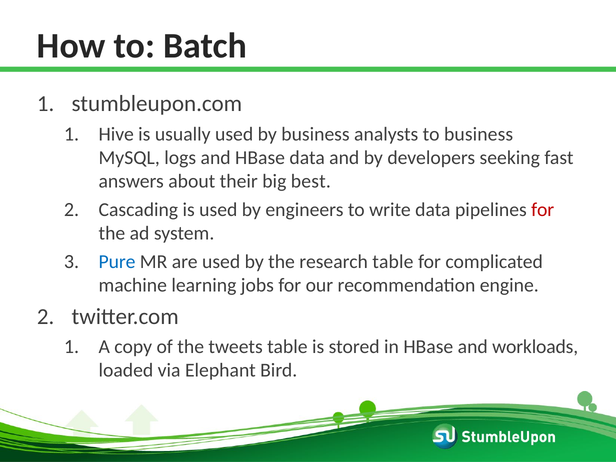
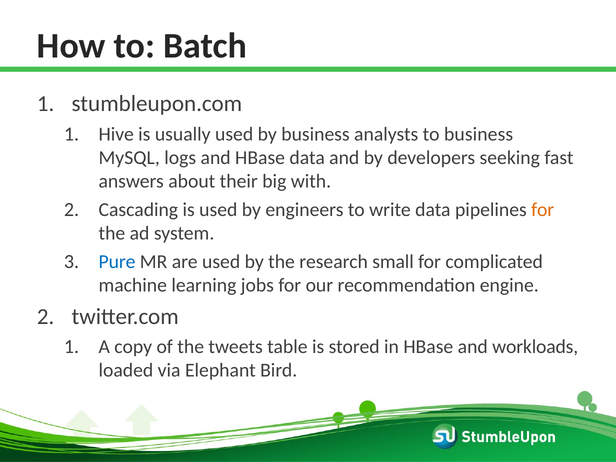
best: best -> with
for at (543, 210) colour: red -> orange
research table: table -> small
